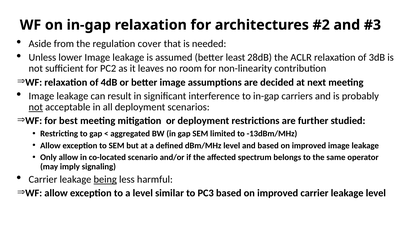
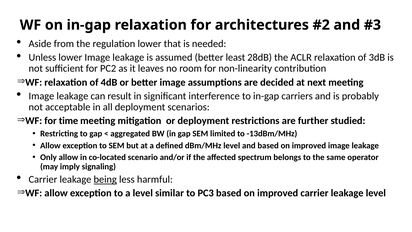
regulation cover: cover -> lower
not at (36, 107) underline: present -> none
best: best -> time
